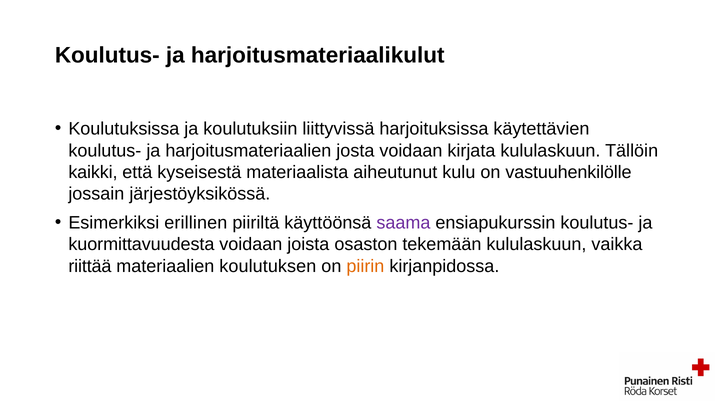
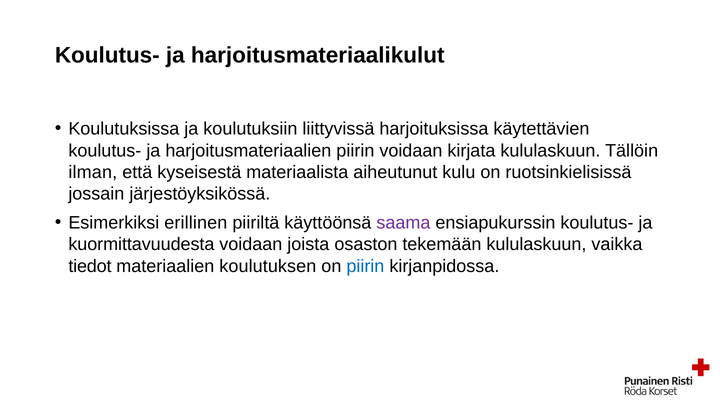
harjoitusmateriaalien josta: josta -> piirin
kaikki: kaikki -> ilman
vastuuhenkilölle: vastuuhenkilölle -> ruotsinkielisissä
riittää: riittää -> tiedot
piirin at (365, 266) colour: orange -> blue
